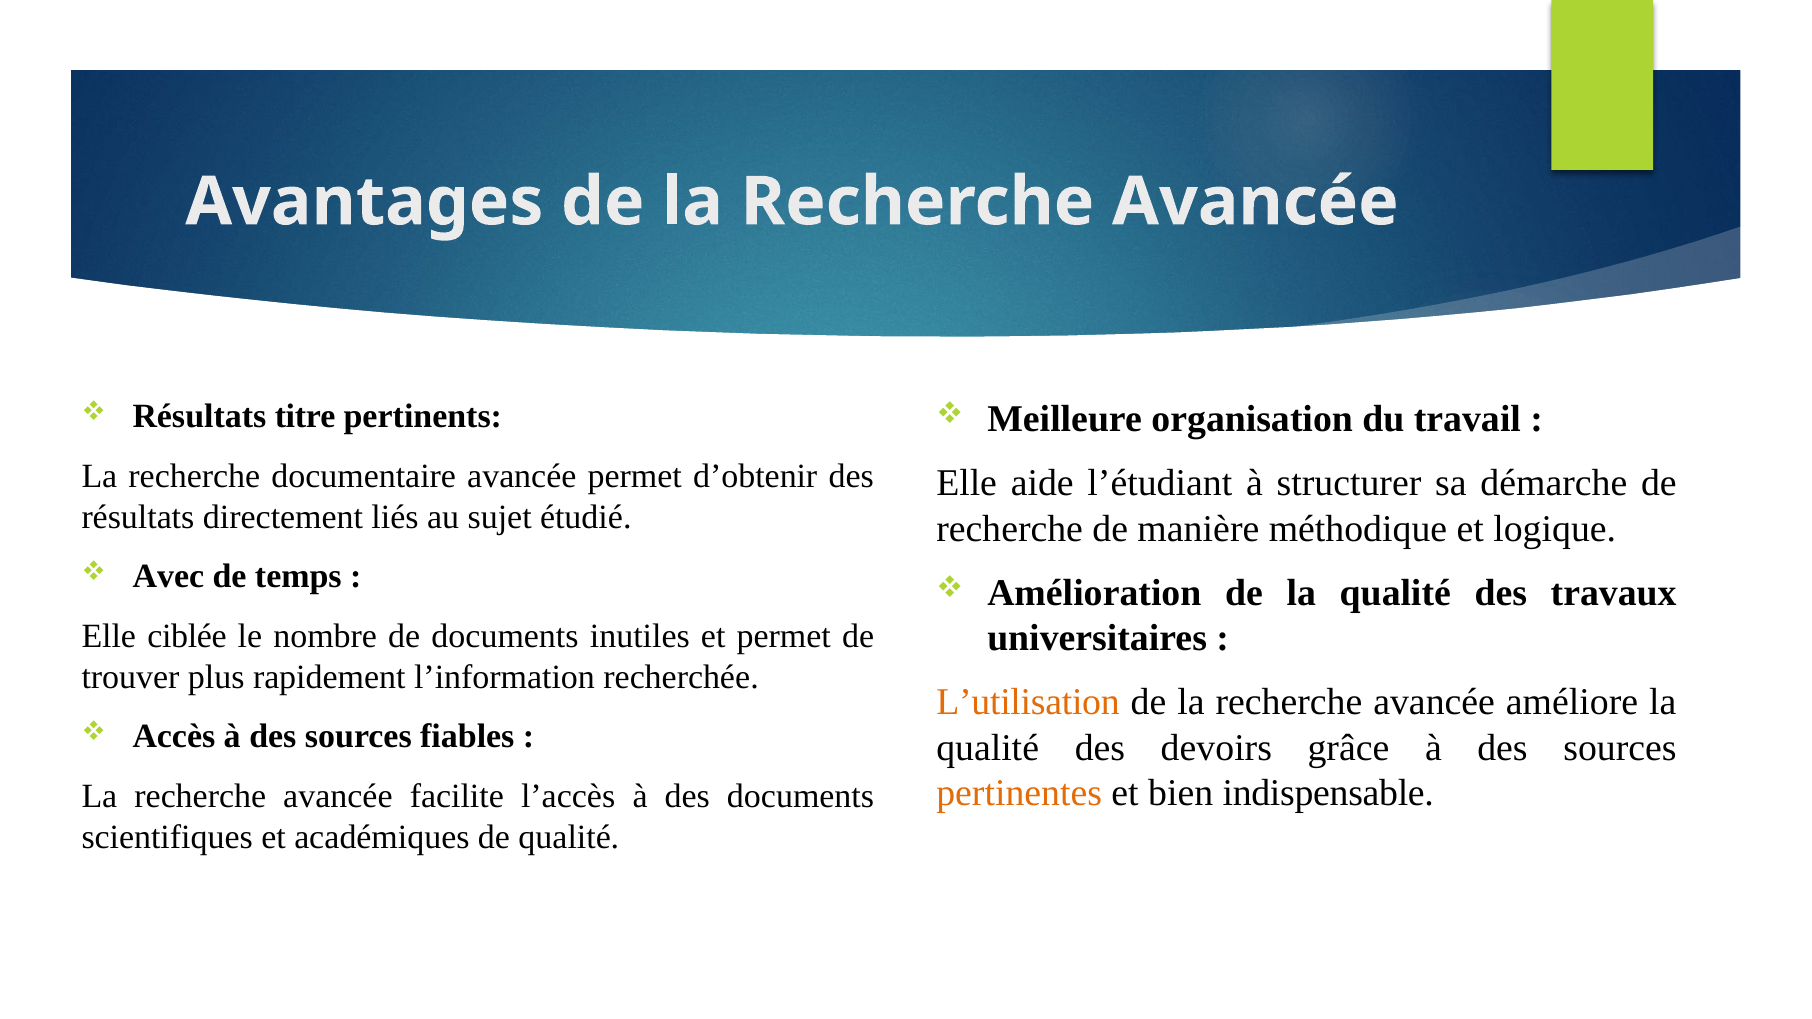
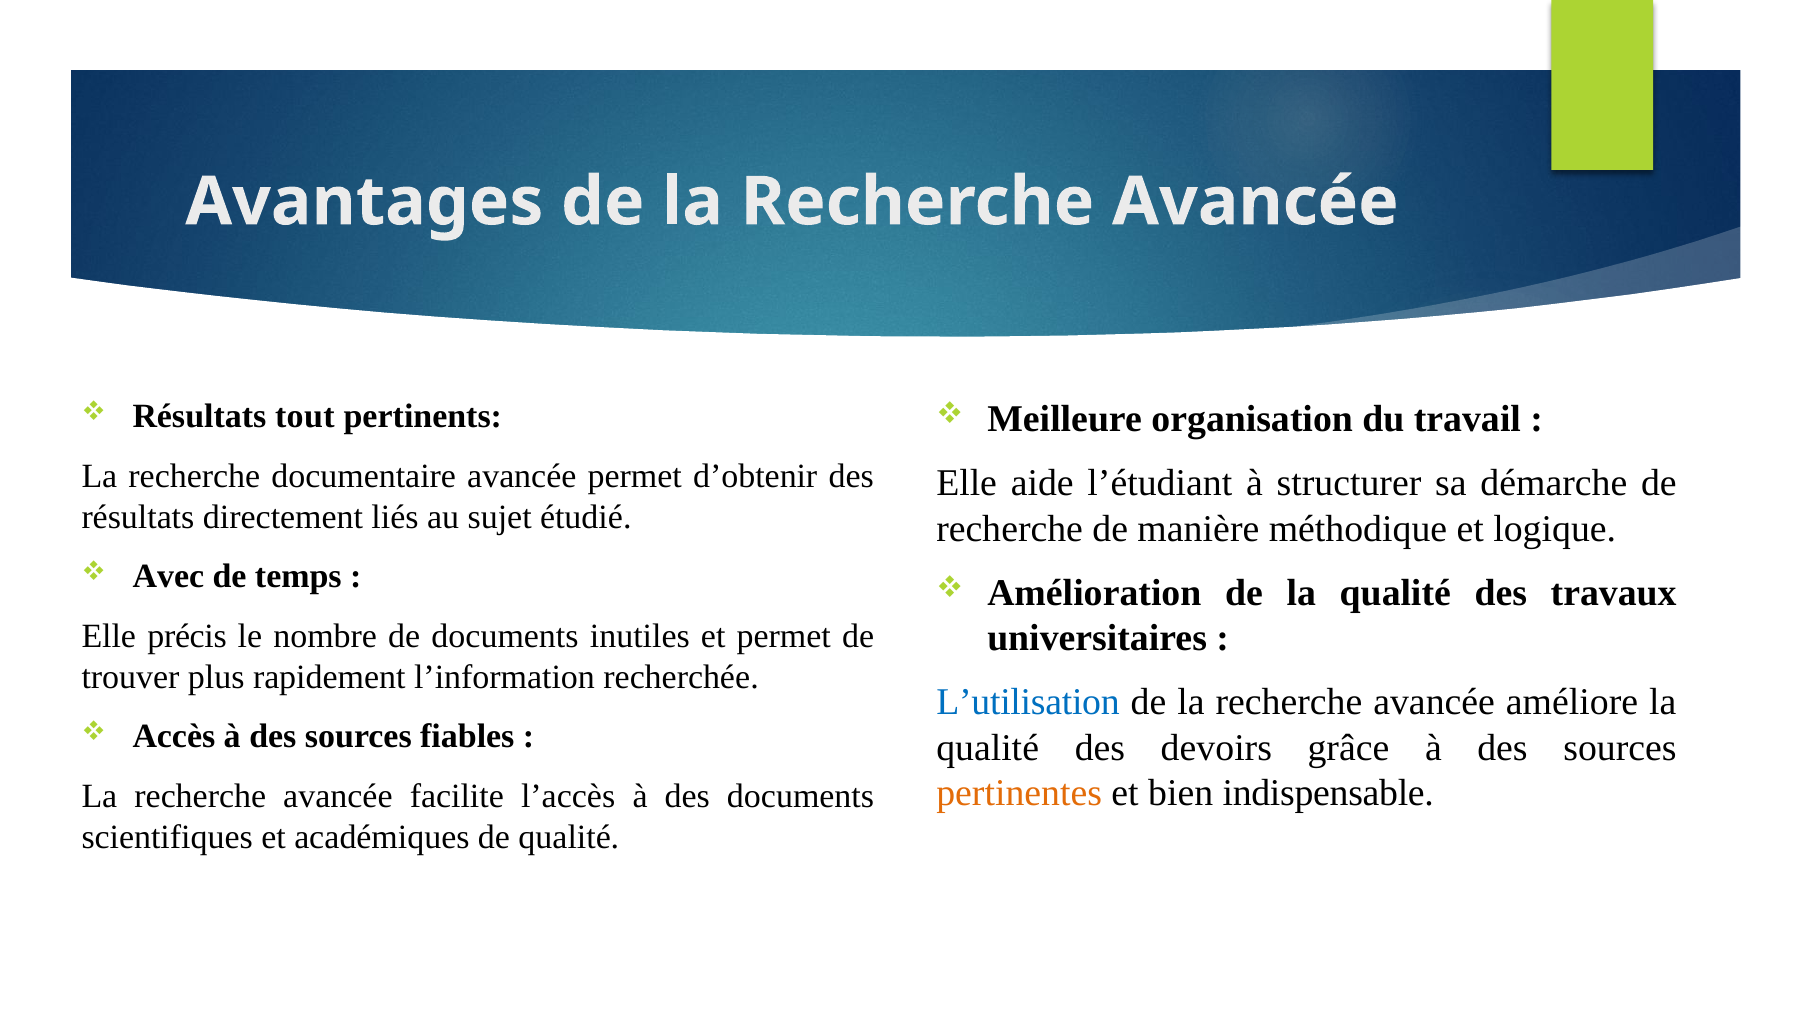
titre: titre -> tout
ciblée: ciblée -> précis
L’utilisation colour: orange -> blue
